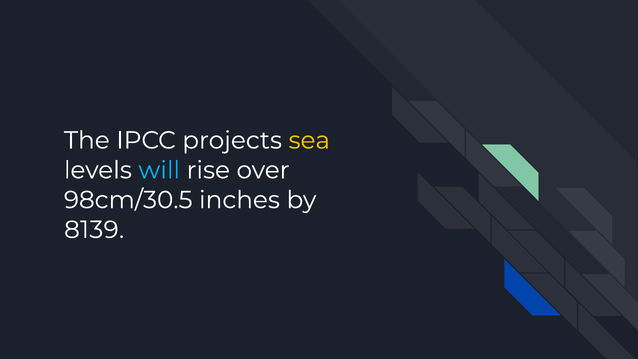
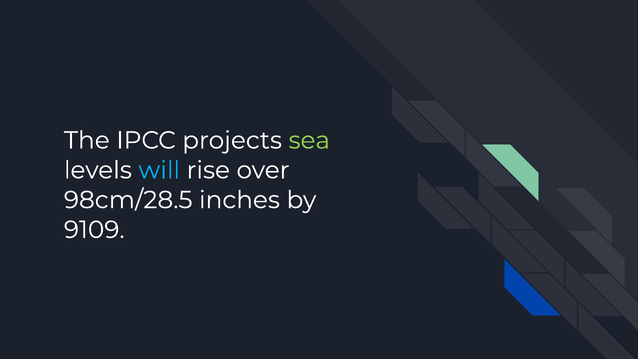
sea colour: yellow -> light green
98cm/30.5: 98cm/30.5 -> 98cm/28.5
8139: 8139 -> 9109
